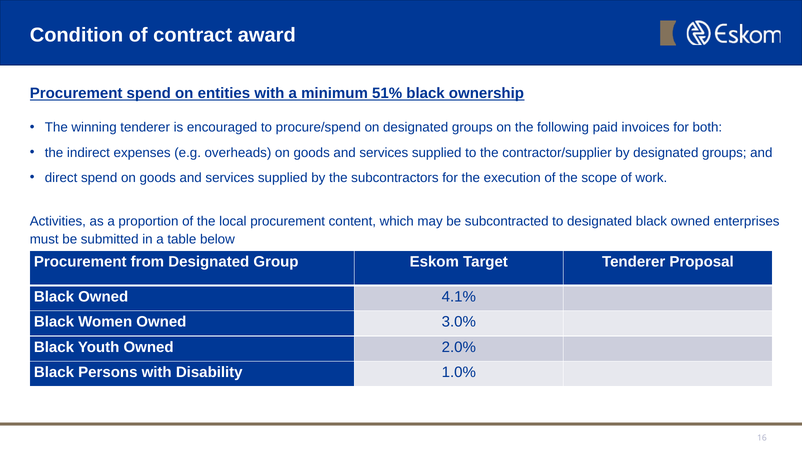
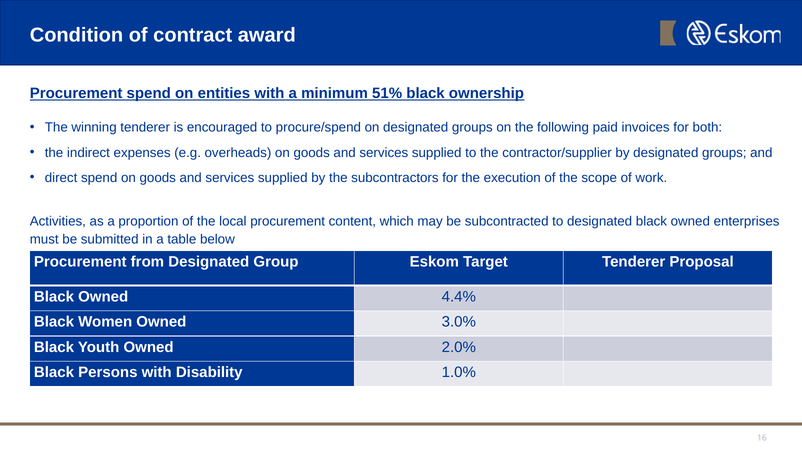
4.1%: 4.1% -> 4.4%
